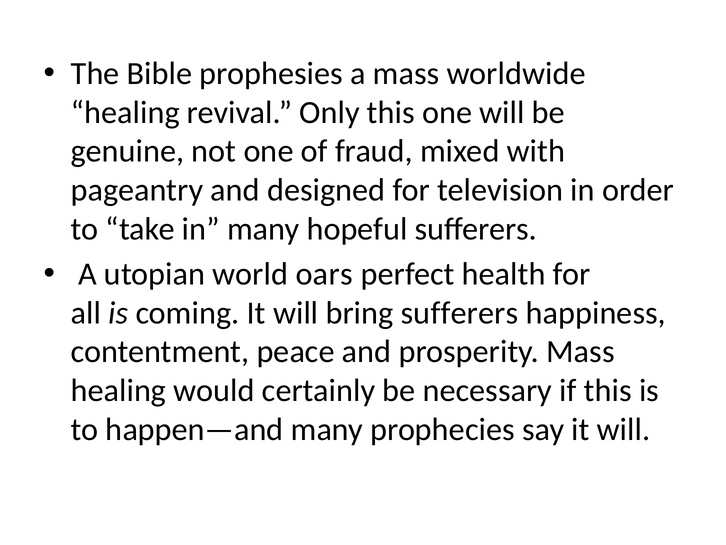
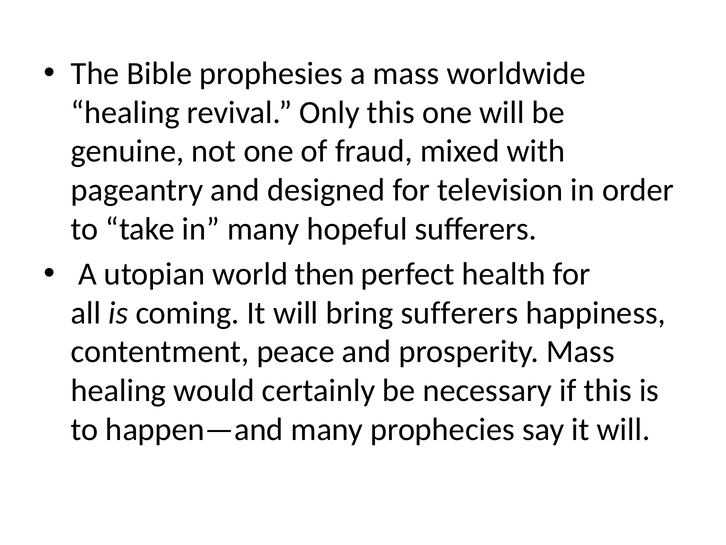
oars: oars -> then
